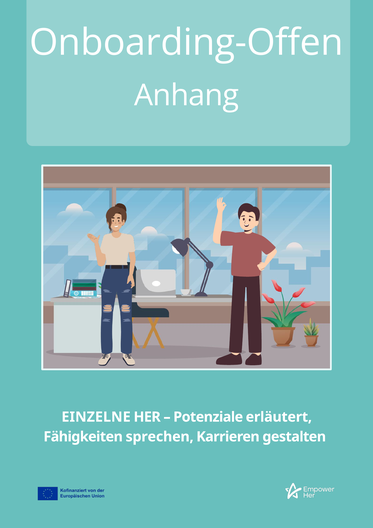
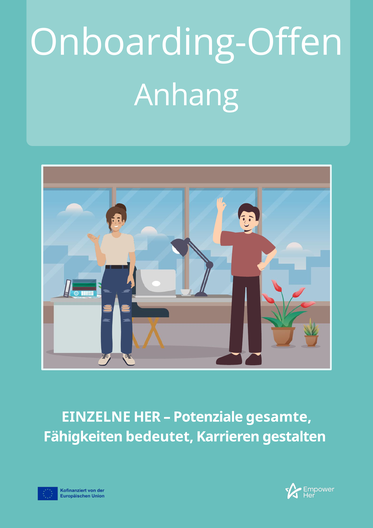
erläutert: erläutert -> gesamte
sprechen: sprechen -> bedeutet
